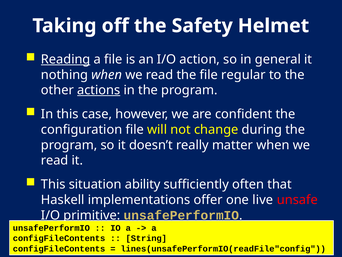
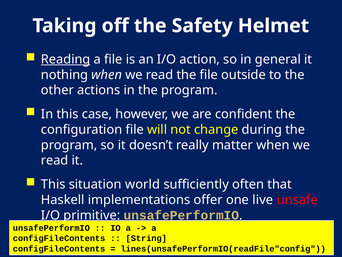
regular: regular -> outside
actions underline: present -> none
ability: ability -> world
